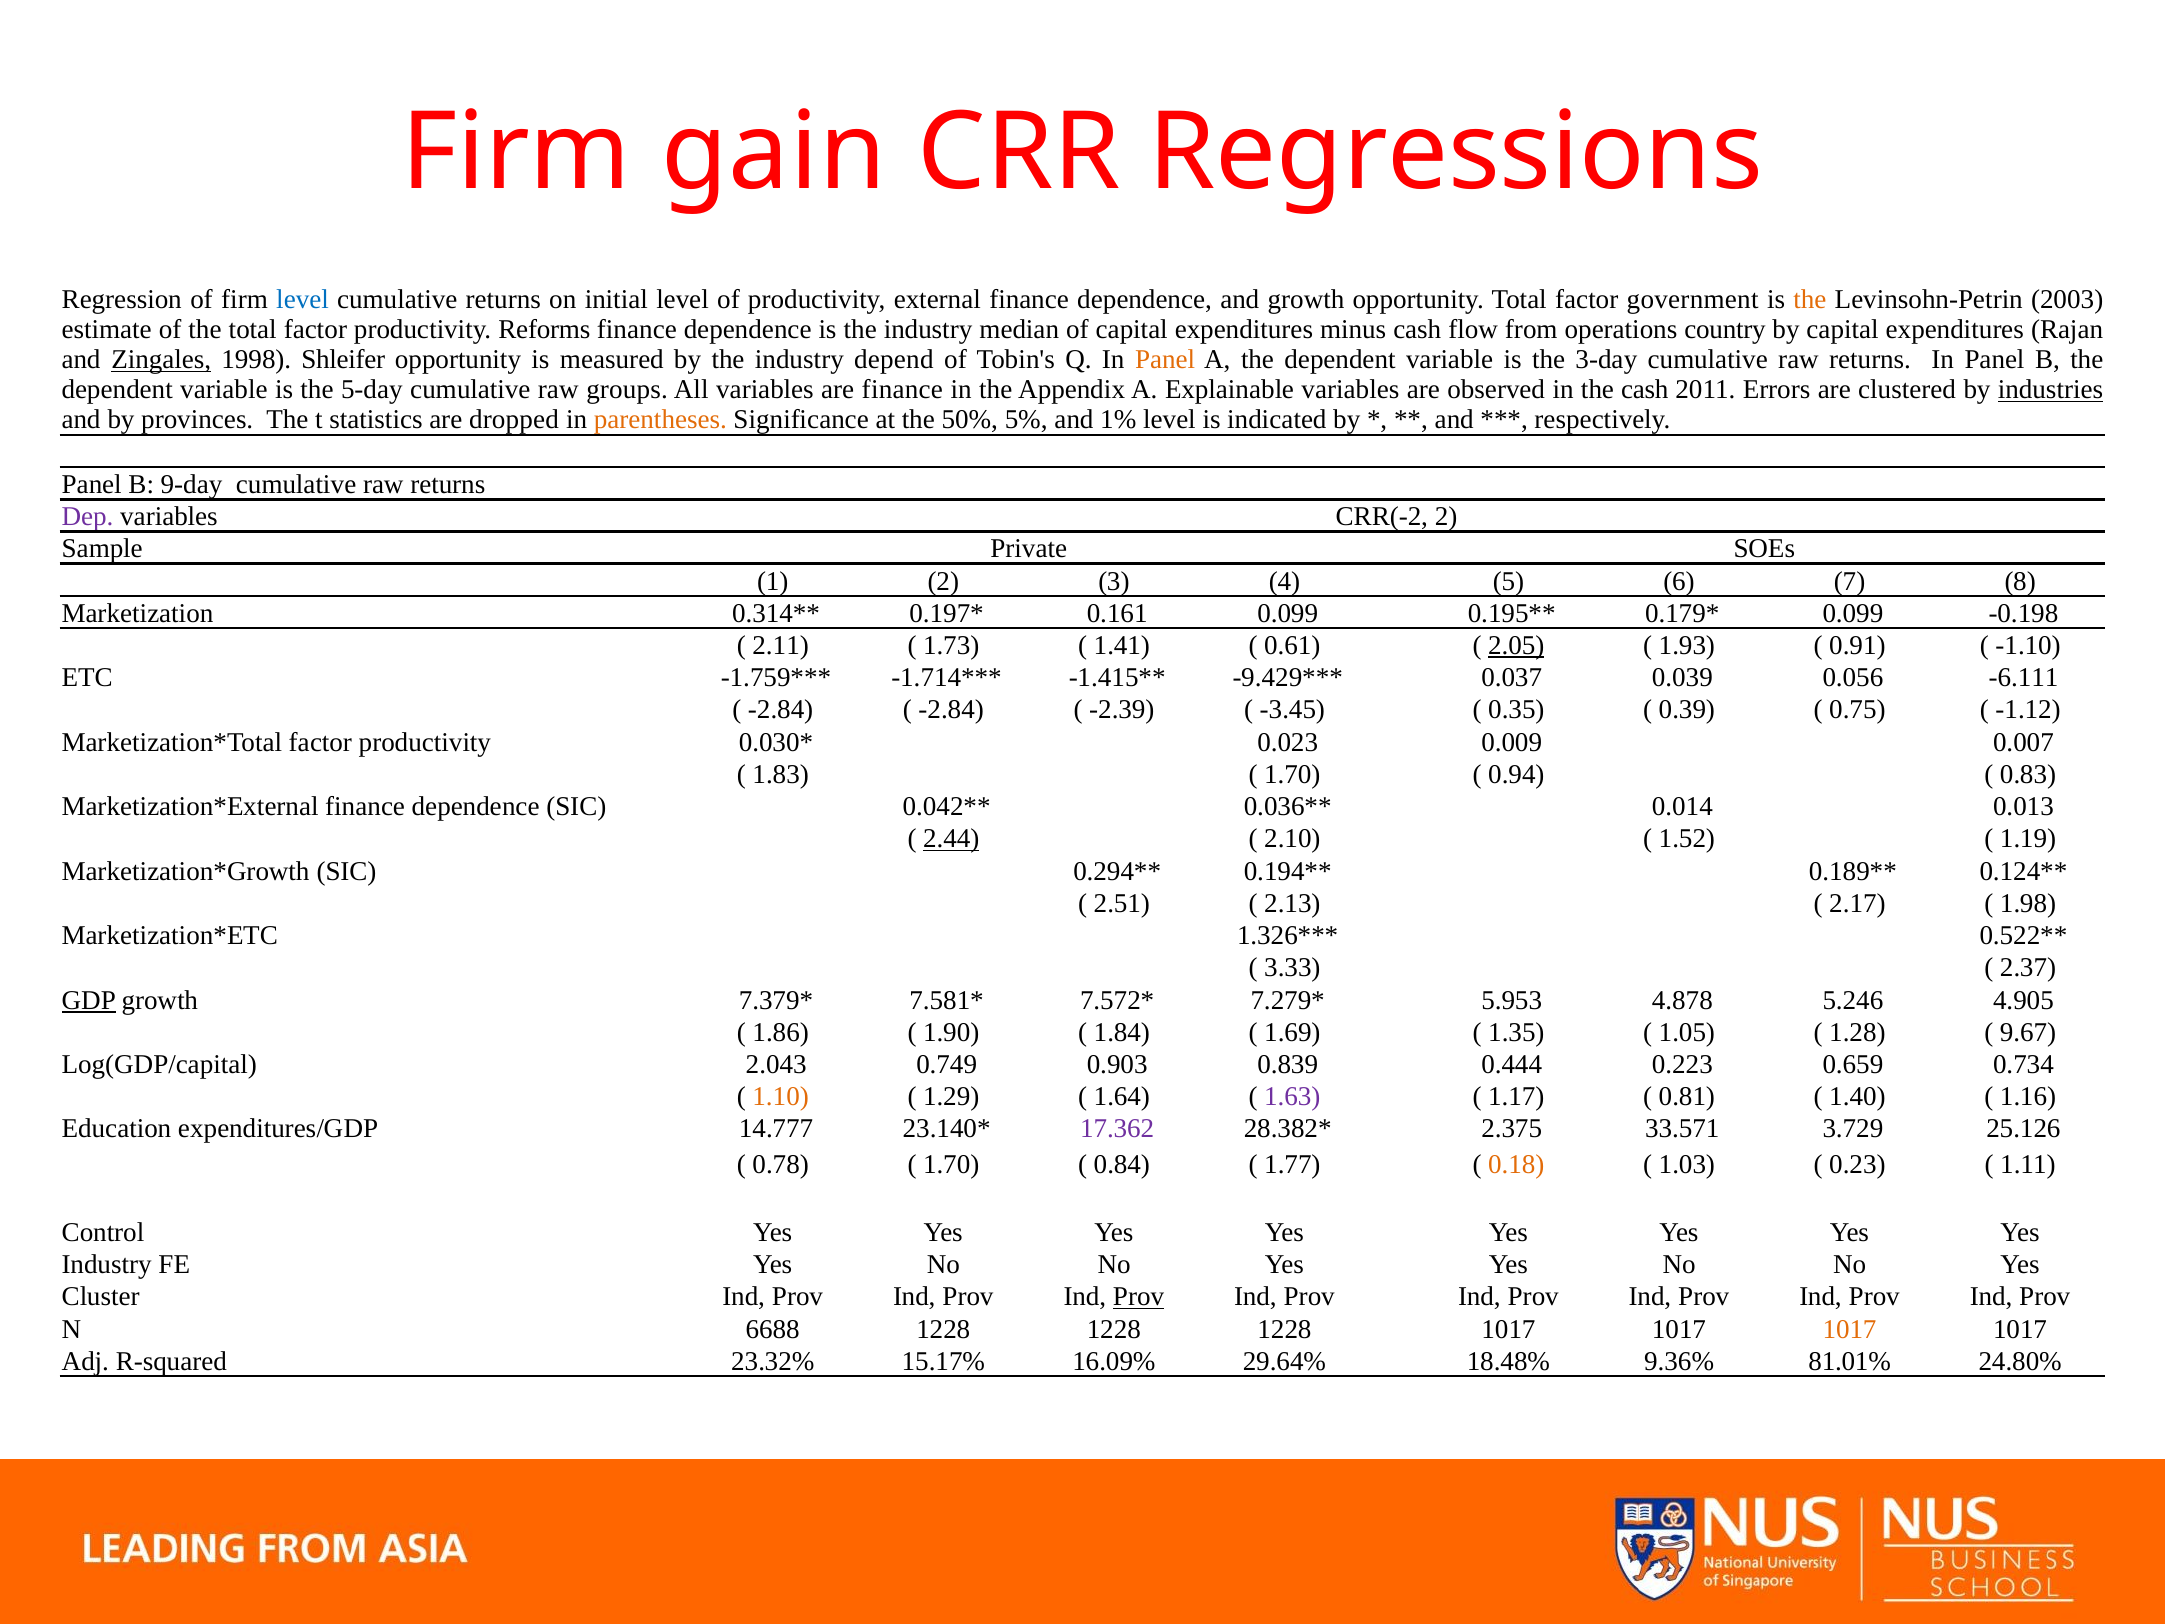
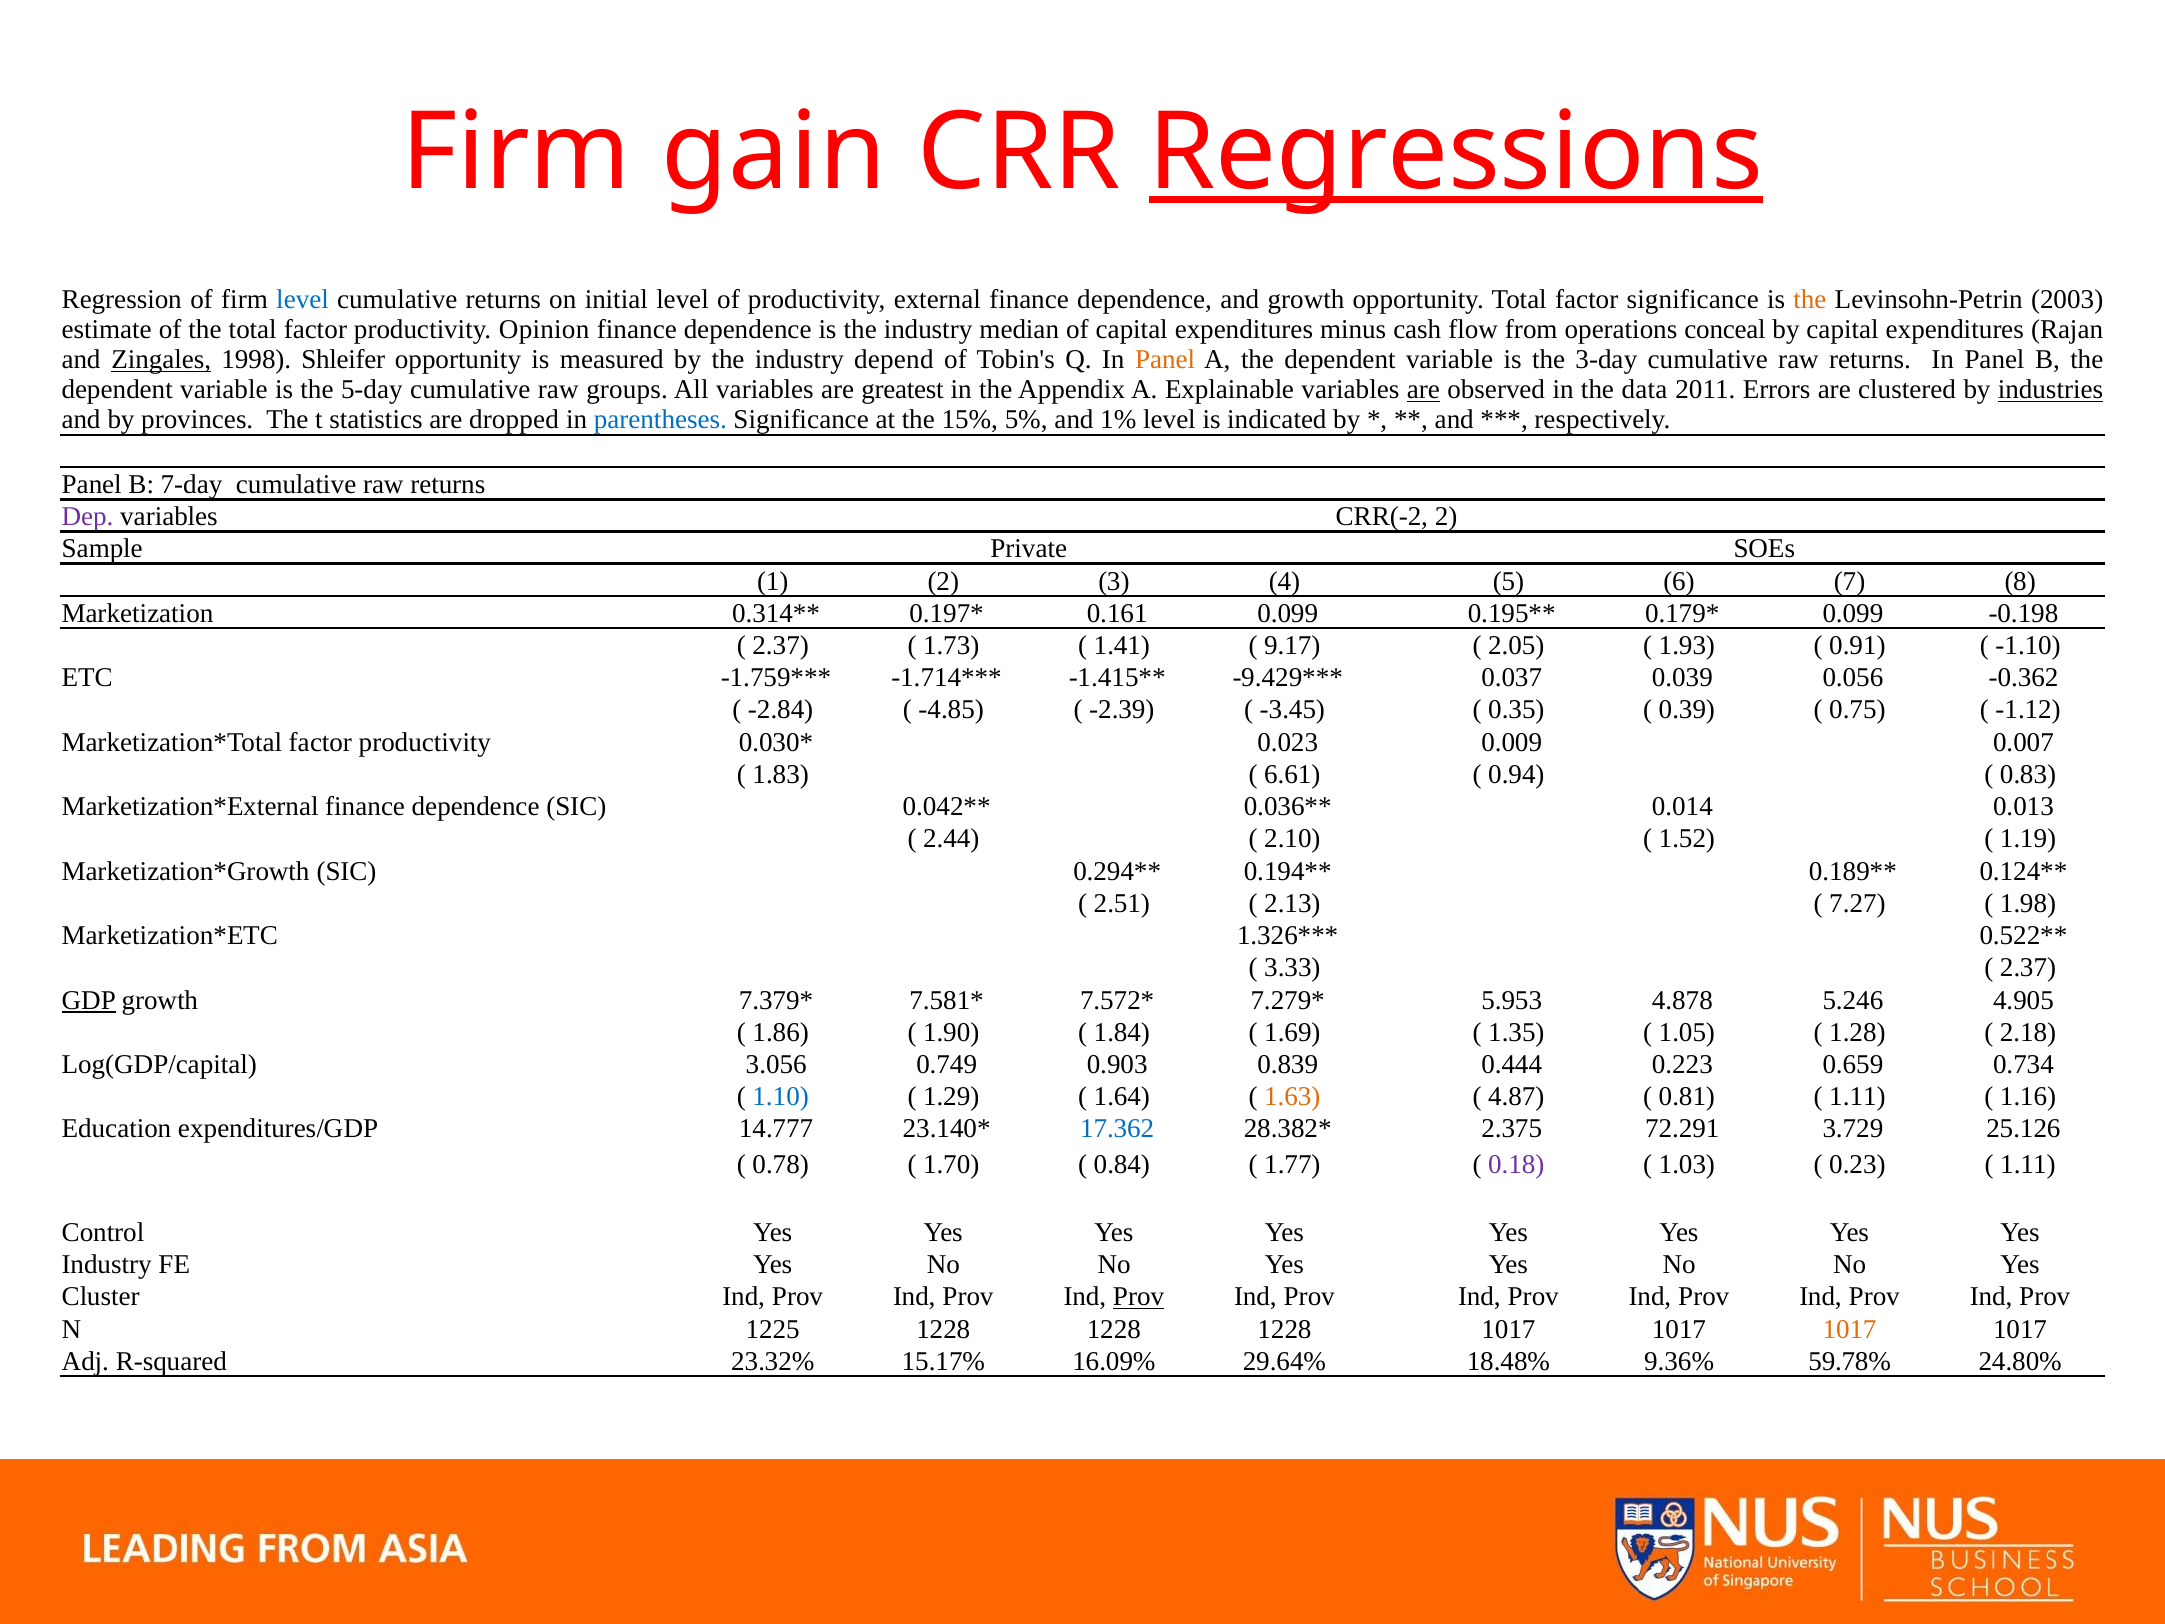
Regressions underline: none -> present
factor government: government -> significance
Reforms: Reforms -> Opinion
country: country -> conceal
are finance: finance -> greatest
are at (1423, 390) underline: none -> present
the cash: cash -> data
parentheses colour: orange -> blue
50%: 50% -> 15%
9-day: 9-day -> 7-day
2.11 at (781, 645): 2.11 -> 2.37
0.61: 0.61 -> 9.17
2.05 underline: present -> none
-6.111: -6.111 -> -0.362
-2.84 at (951, 710): -2.84 -> -4.85
1.70 at (1292, 774): 1.70 -> 6.61
2.44 underline: present -> none
2.17: 2.17 -> 7.27
9.67: 9.67 -> 2.18
2.043: 2.043 -> 3.056
1.10 colour: orange -> blue
1.63 colour: purple -> orange
1.17: 1.17 -> 4.87
1.40 at (1857, 1097): 1.40 -> 1.11
17.362 colour: purple -> blue
33.571: 33.571 -> 72.291
0.18 colour: orange -> purple
6688: 6688 -> 1225
81.01%: 81.01% -> 59.78%
